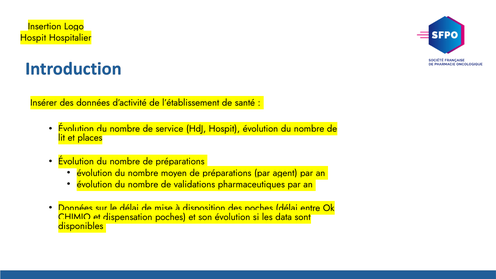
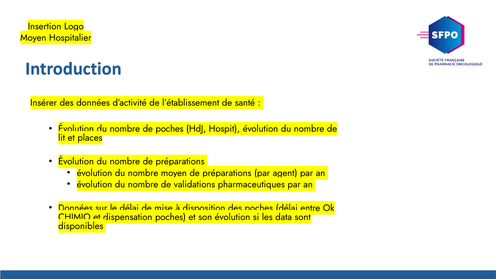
Hospit at (33, 38): Hospit -> Moyen
de service: service -> poches
